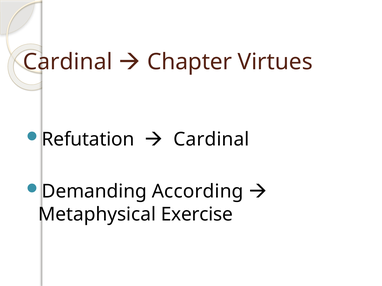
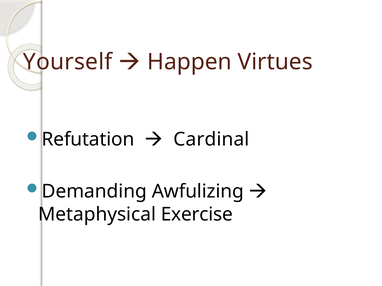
Cardinal at (68, 62): Cardinal -> Yourself
Chapter: Chapter -> Happen
According: According -> Awfulizing
